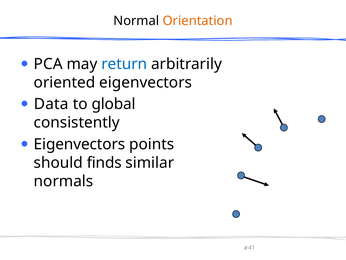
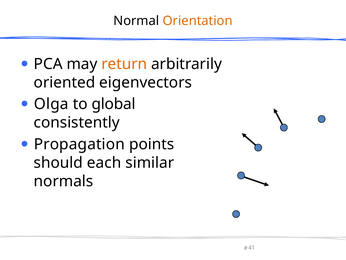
return colour: blue -> orange
Data at (51, 104): Data -> Olga
Eigenvectors at (79, 144): Eigenvectors -> Propagation
finds: finds -> each
